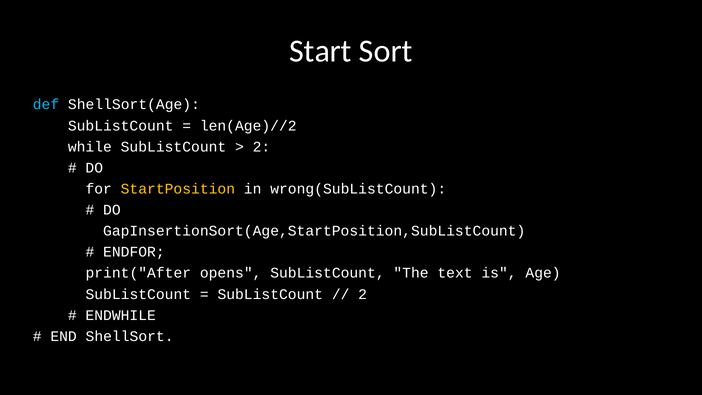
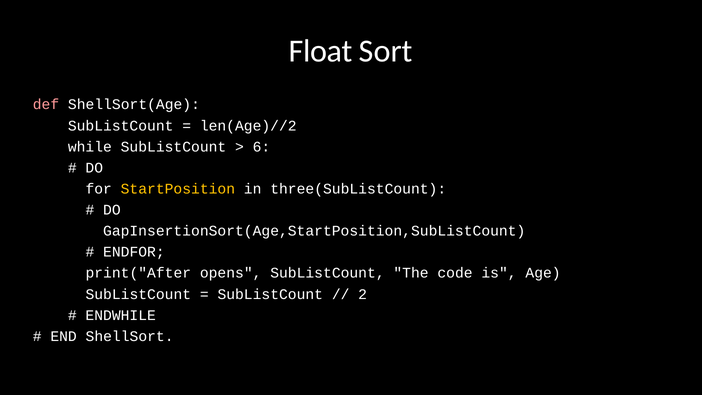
Start: Start -> Float
def colour: light blue -> pink
2 at (261, 147): 2 -> 6
wrong(SubListCount: wrong(SubListCount -> three(SubListCount
text: text -> code
